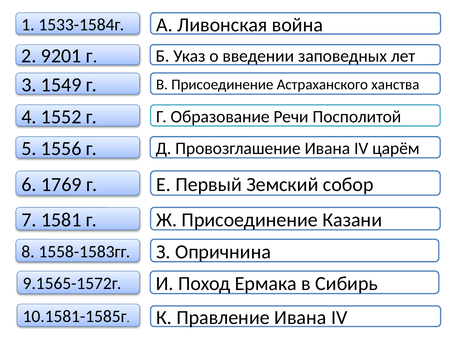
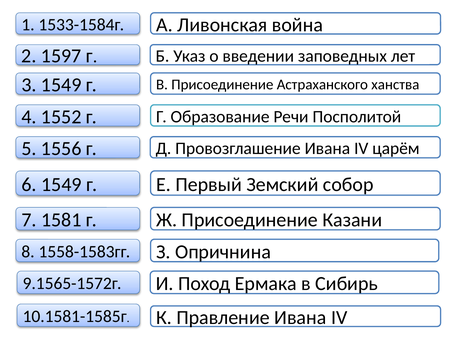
9201: 9201 -> 1597
6 1769: 1769 -> 1549
